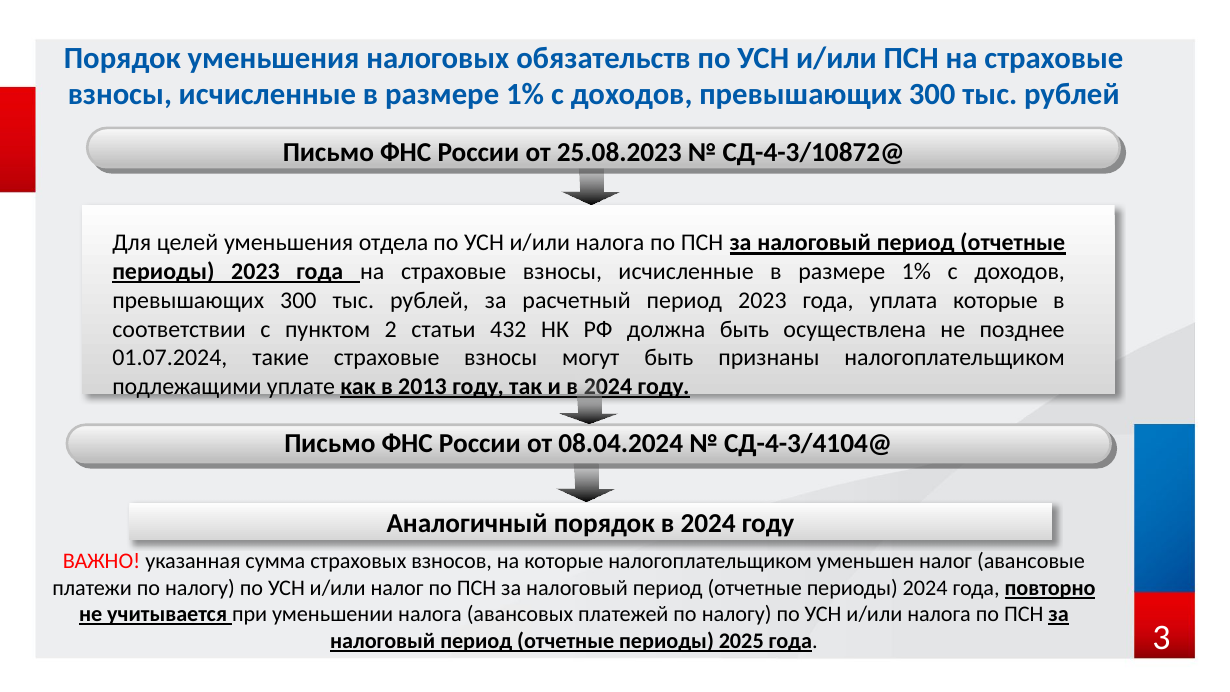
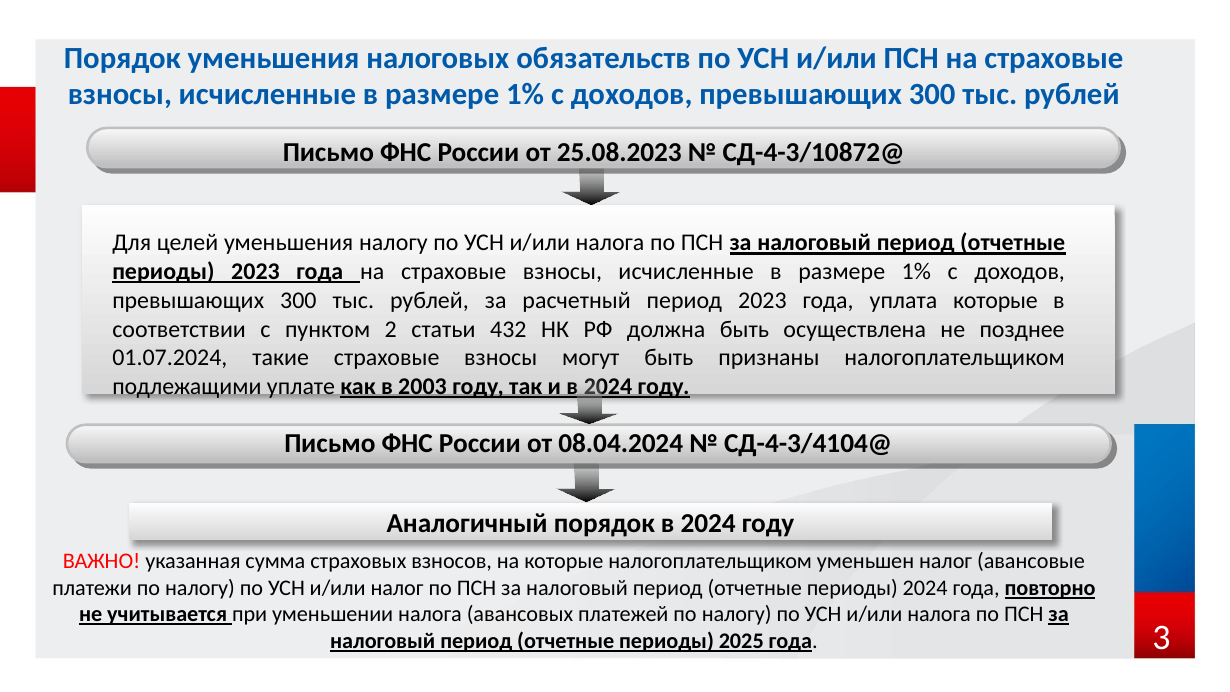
уменьшения отдела: отдела -> налогу
2013: 2013 -> 2003
